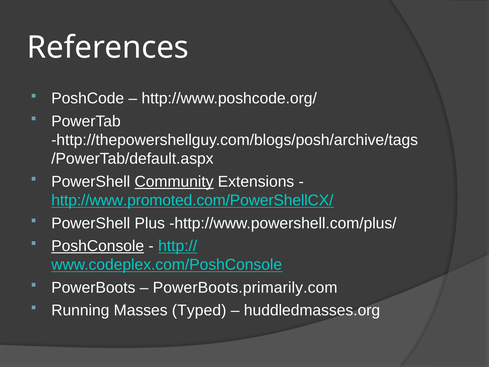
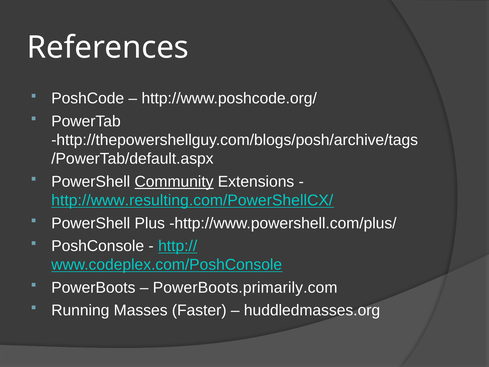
http://www.promoted.com/PowerShellCX/: http://www.promoted.com/PowerShellCX/ -> http://www.resulting.com/PowerShellCX/
PoshConsole underline: present -> none
Typed: Typed -> Faster
